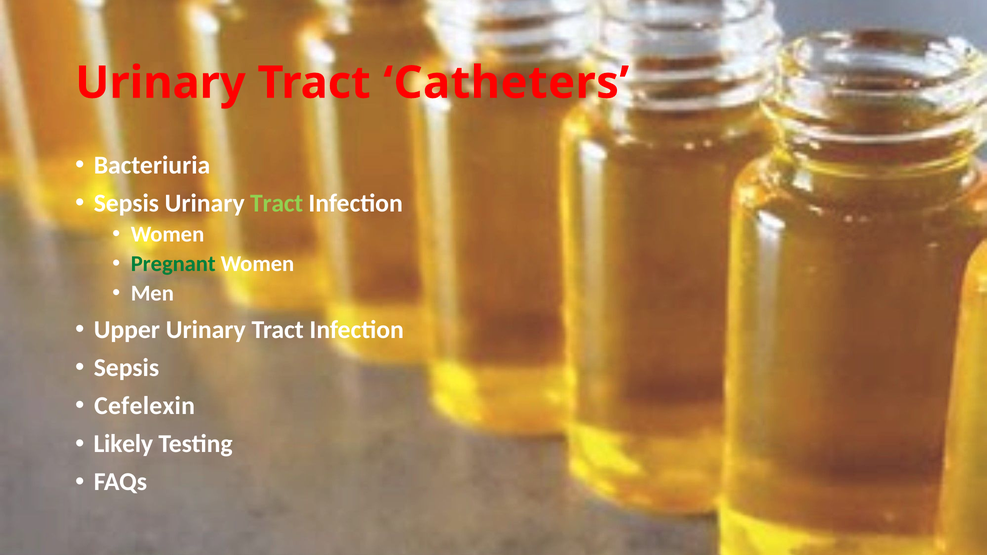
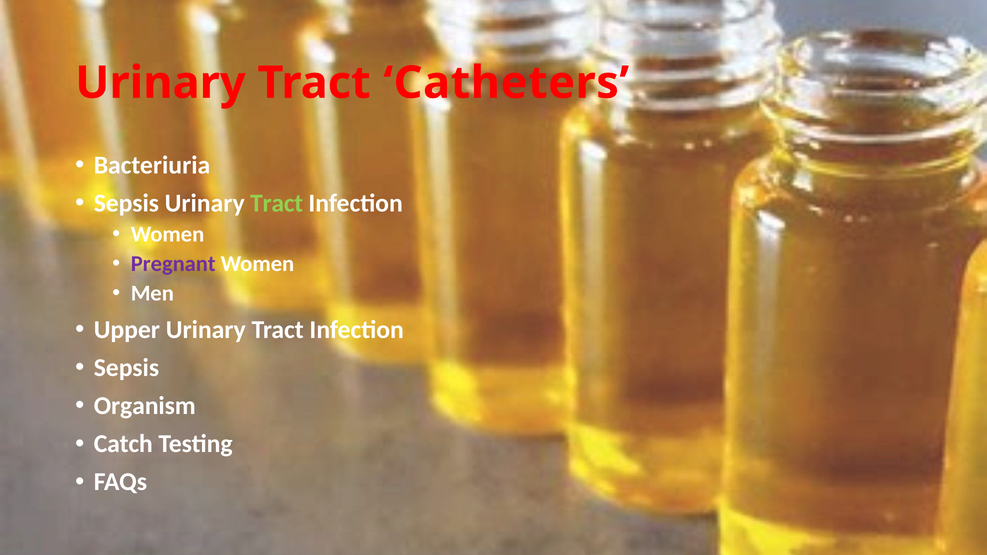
Pregnant colour: green -> purple
Cefelexin: Cefelexin -> Organism
Likely: Likely -> Catch
